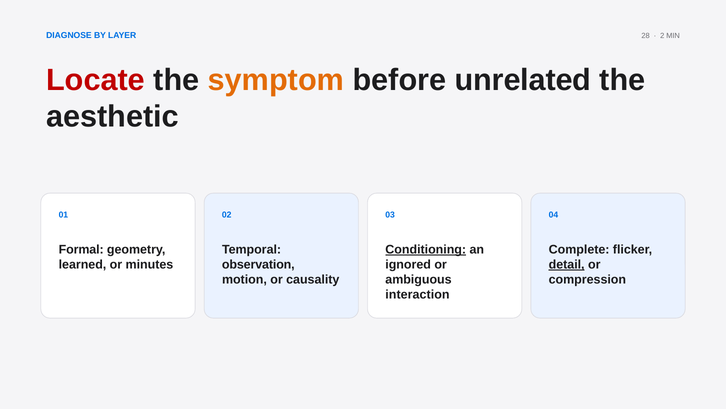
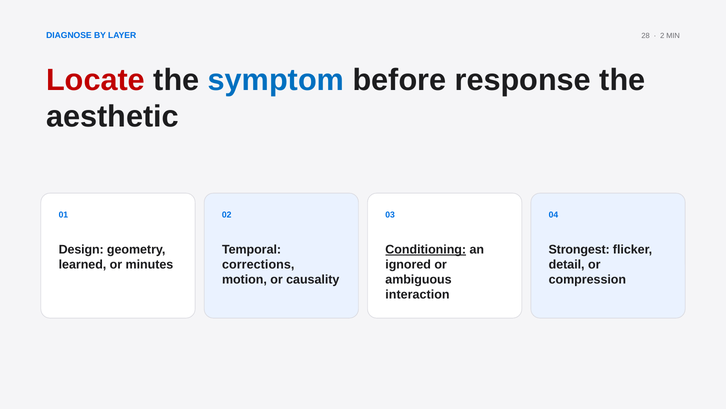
symptom colour: orange -> blue
unrelated: unrelated -> response
Formal: Formal -> Design
Complete: Complete -> Strongest
observation: observation -> corrections
detail underline: present -> none
